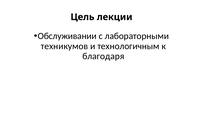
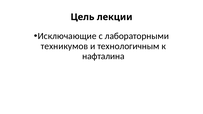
Обслуживании: Обслуживании -> Исключающие
благодаря: благодаря -> нафталина
